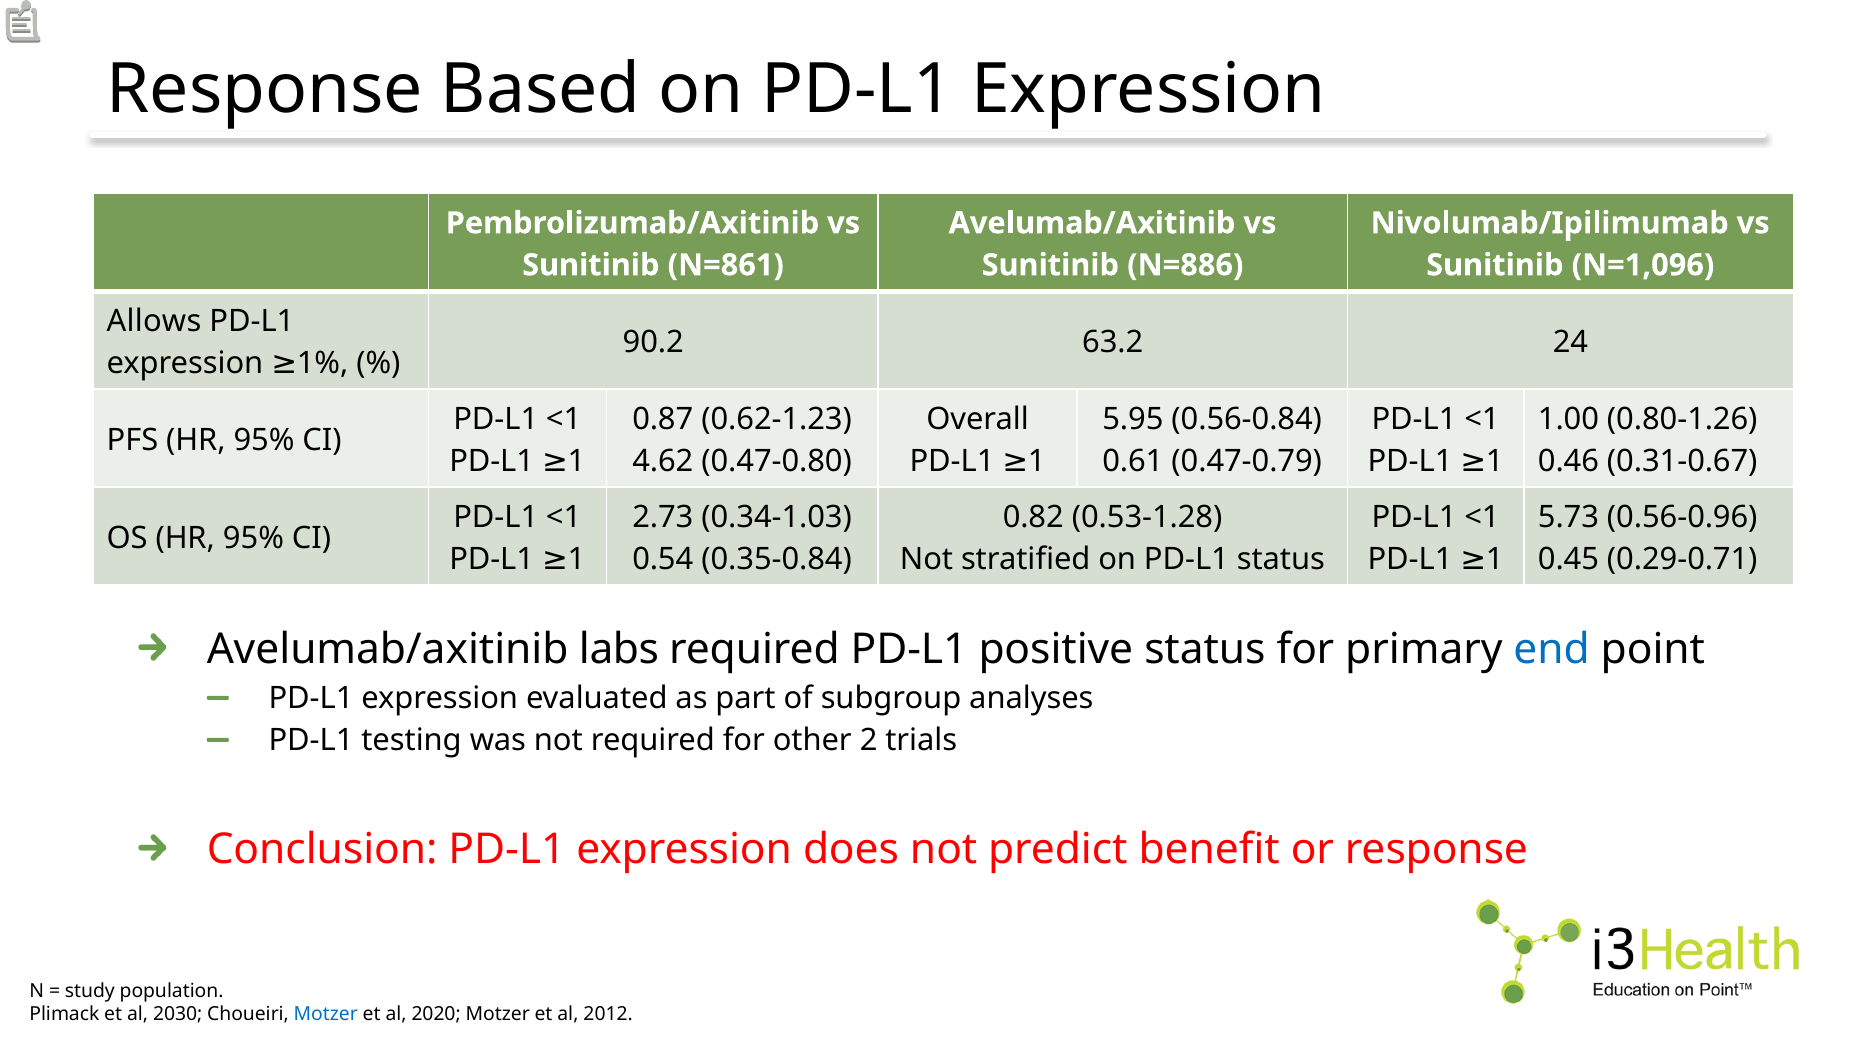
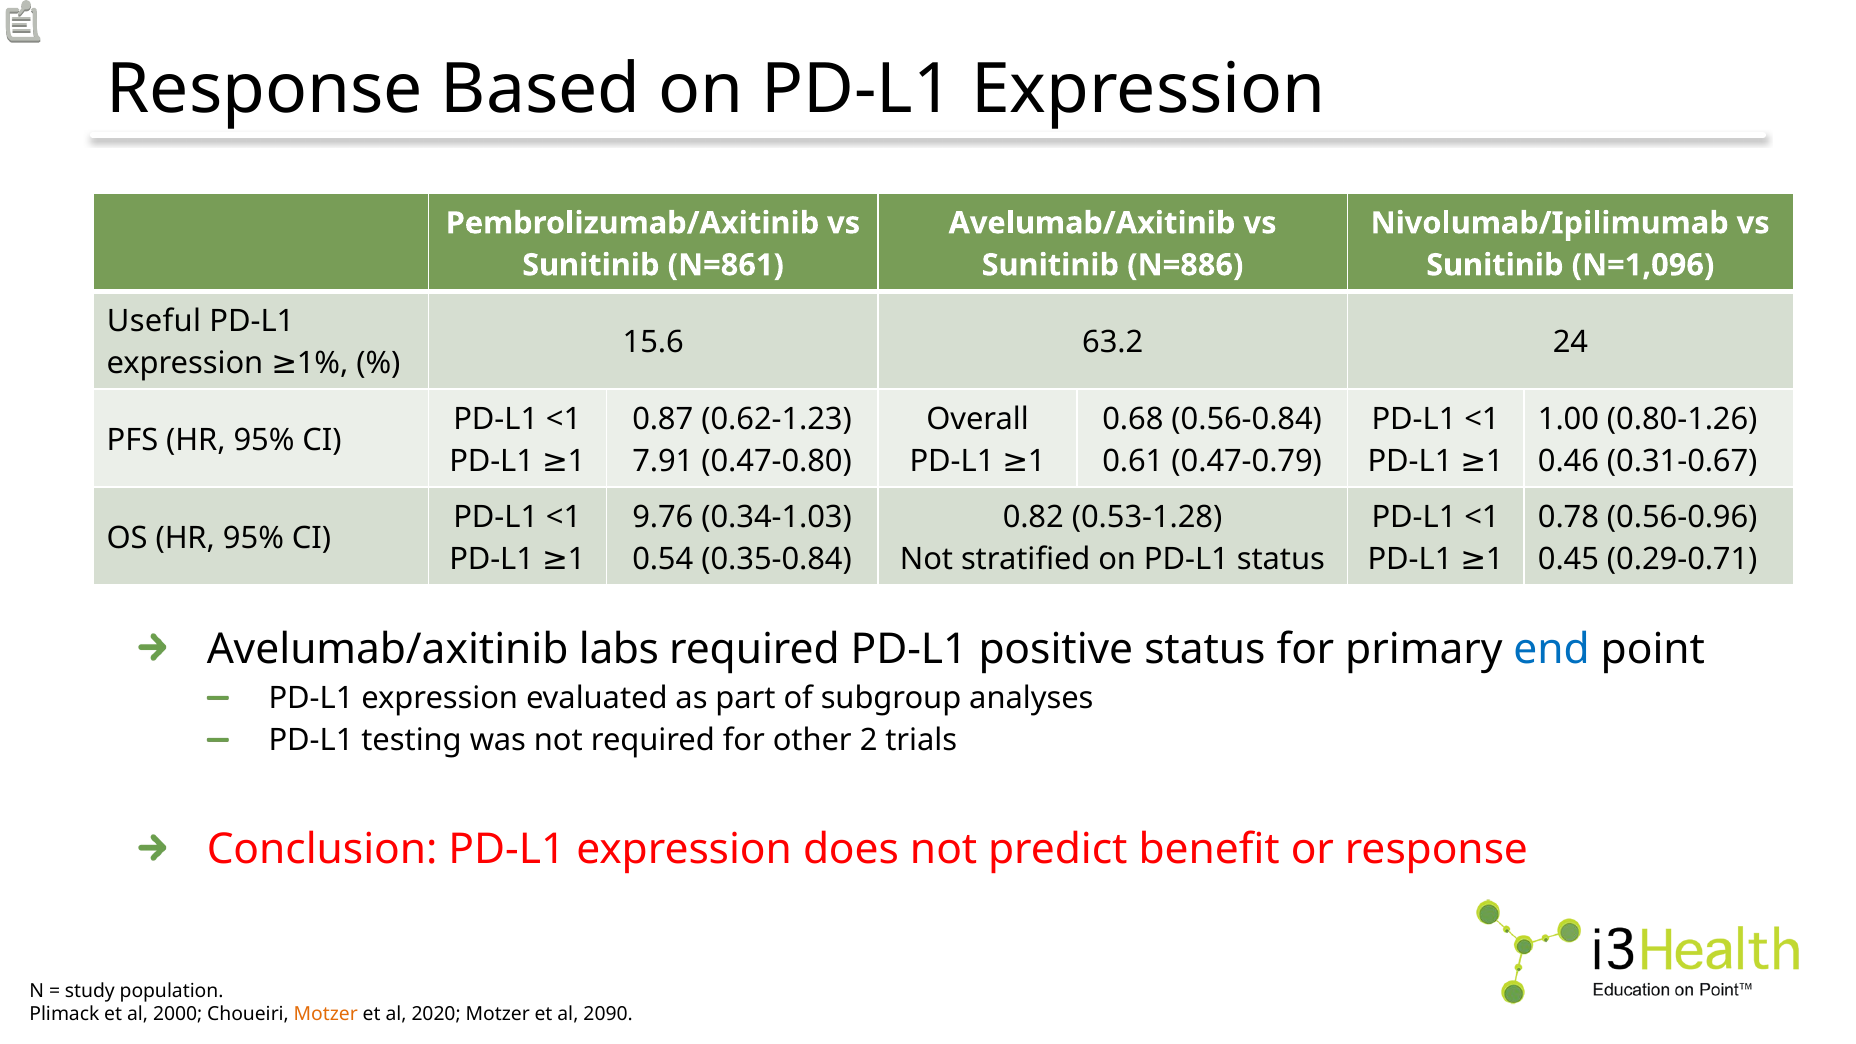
Allows: Allows -> Useful
90.2: 90.2 -> 15.6
5.95: 5.95 -> 0.68
4.62: 4.62 -> 7.91
2.73: 2.73 -> 9.76
5.73: 5.73 -> 0.78
2030: 2030 -> 2000
Motzer at (326, 1014) colour: blue -> orange
2012: 2012 -> 2090
